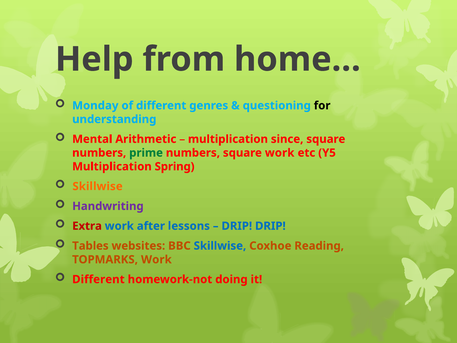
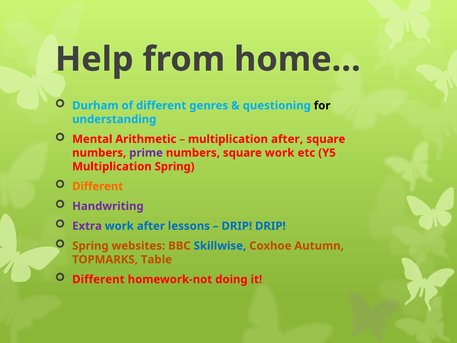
Monday: Monday -> Durham
multiplication since: since -> after
prime colour: green -> purple
Skillwise at (98, 186): Skillwise -> Different
Extra colour: red -> purple
Tables at (90, 246): Tables -> Spring
Reading: Reading -> Autumn
TOPMARKS Work: Work -> Table
